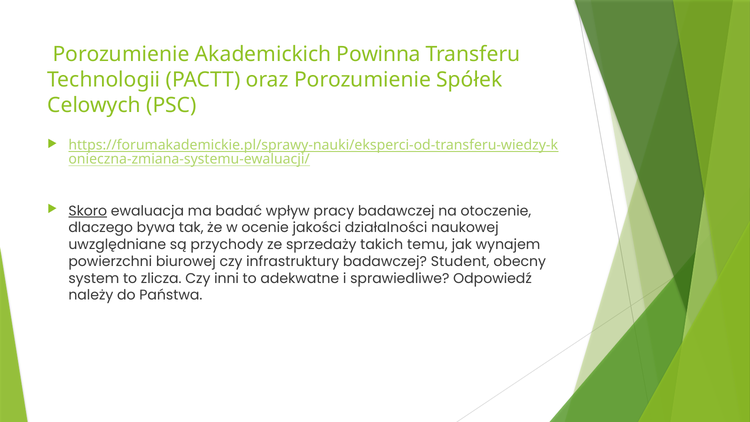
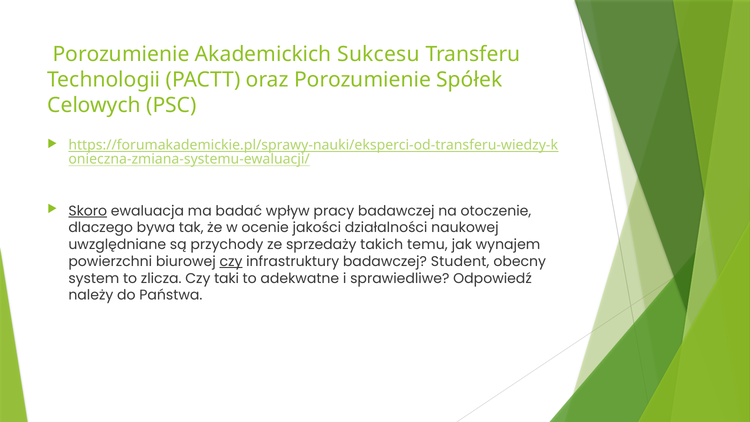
Powinna: Powinna -> Sukcesu
czy at (231, 261) underline: none -> present
inni: inni -> taki
